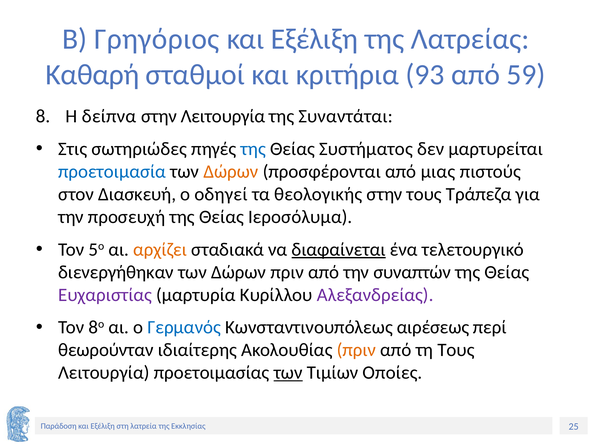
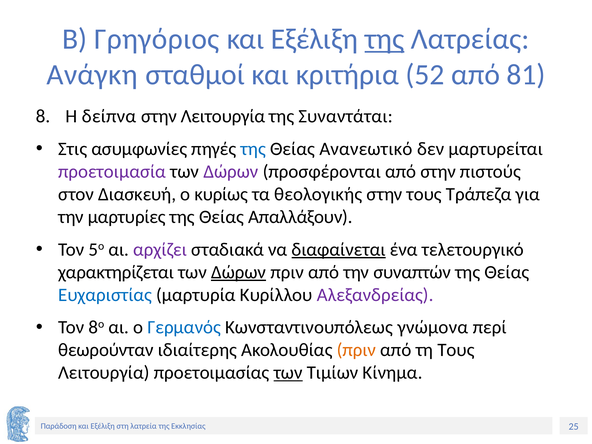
της at (384, 39) underline: none -> present
Καθαρή: Καθαρή -> Ανάγκη
93: 93 -> 52
59: 59 -> 81
σωτηριώδες: σωτηριώδες -> ασυμφωνίες
Συστήματος: Συστήματος -> Ανανεωτικό
προετοιμασία colour: blue -> purple
Δώρων at (231, 172) colour: orange -> purple
από μιας: μιας -> στην
οδηγεί: οδηγεί -> κυρίως
προσευχή: προσευχή -> μαρτυρίες
Ιεροσόλυμα: Ιεροσόλυμα -> Απαλλάξουν
αρχίζει colour: orange -> purple
διενεργήθηκαν: διενεργήθηκαν -> χαρακτηρίζεται
Δώρων at (239, 272) underline: none -> present
Ευχαριστίας colour: purple -> blue
αιρέσεως: αιρέσεως -> γνώμονα
Οποίες: Οποίες -> Κίνημα
